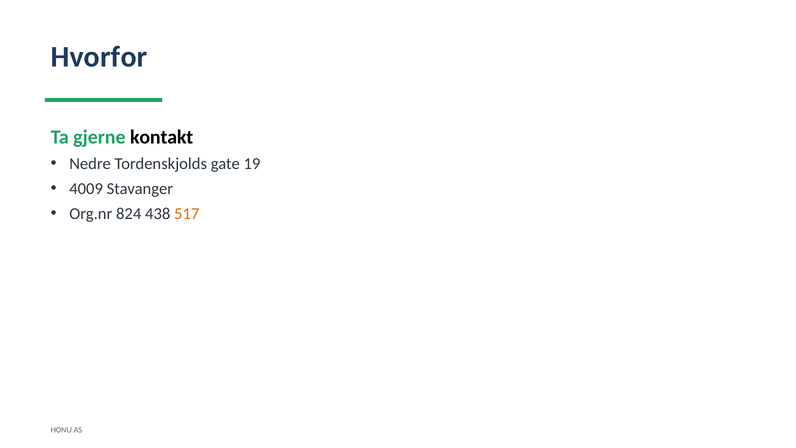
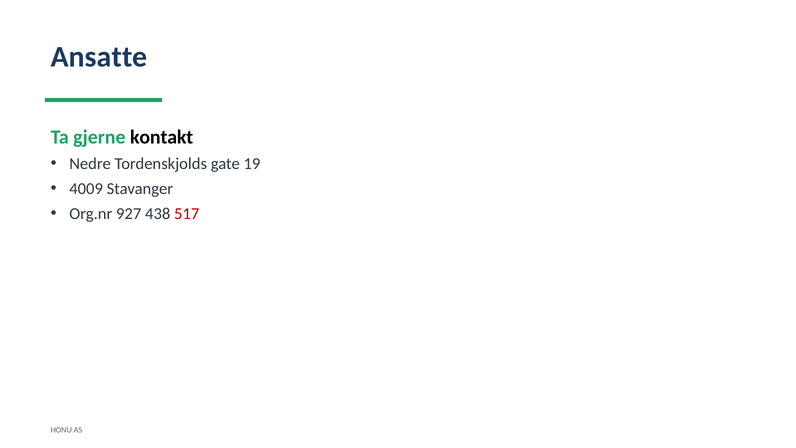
Hvorfor: Hvorfor -> Ansatte
824: 824 -> 927
517 colour: orange -> red
